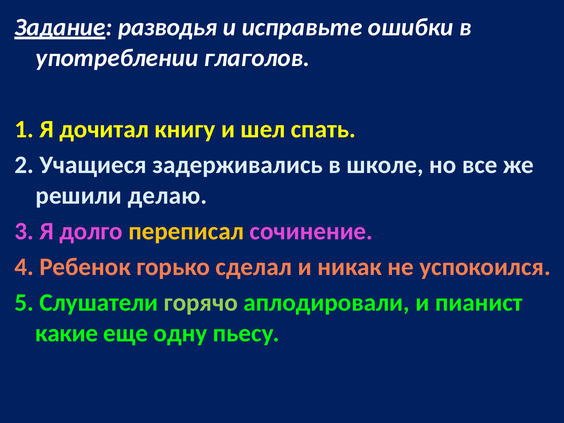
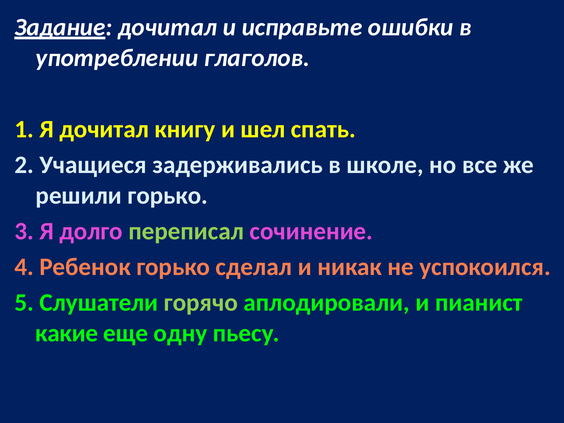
Задание разводья: разводья -> дочитал
решили делаю: делаю -> горько
переписал colour: yellow -> light green
